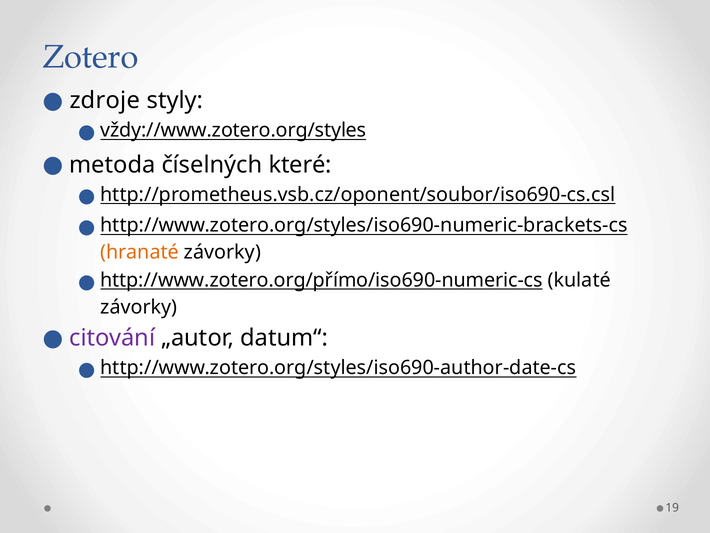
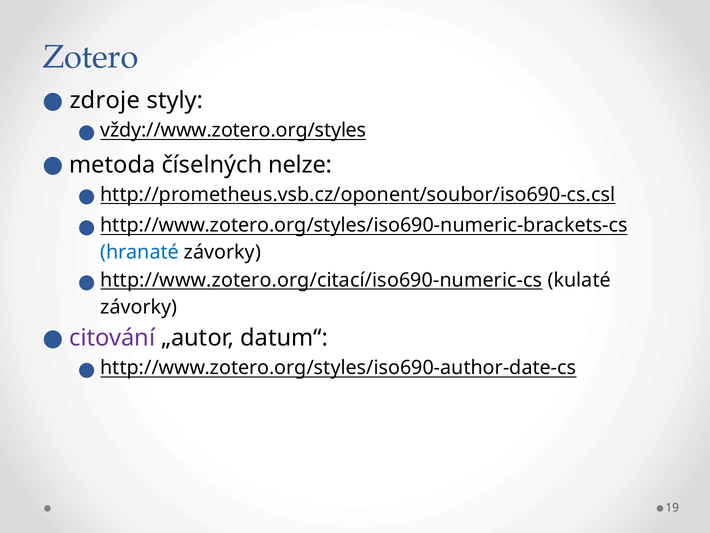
které: které -> nelze
hranaté colour: orange -> blue
http://www.zotero.org/přímo/iso690-numeric-cs: http://www.zotero.org/přímo/iso690-numeric-cs -> http://www.zotero.org/citací/iso690-numeric-cs
